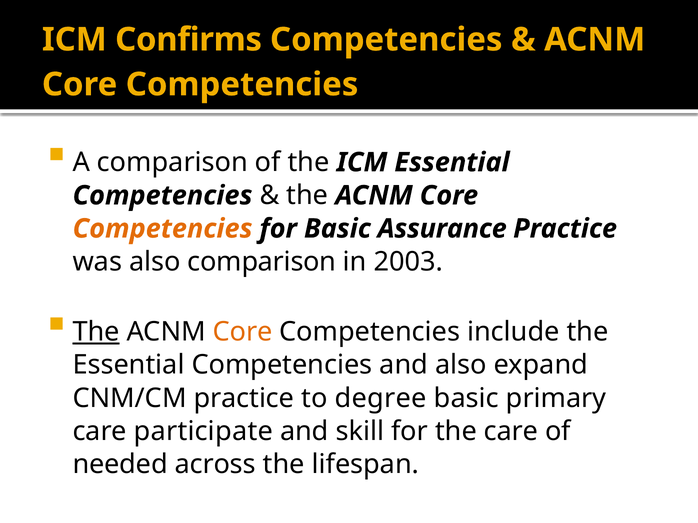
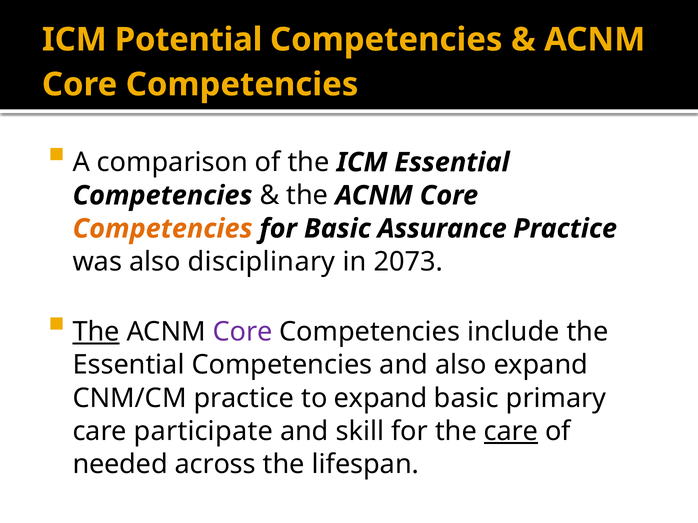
Confirms: Confirms -> Potential
also comparison: comparison -> disciplinary
2003: 2003 -> 2073
Core at (243, 332) colour: orange -> purple
to degree: degree -> expand
care at (511, 432) underline: none -> present
